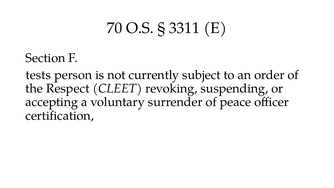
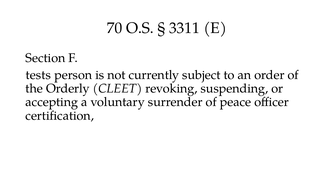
Respect: Respect -> Orderly
